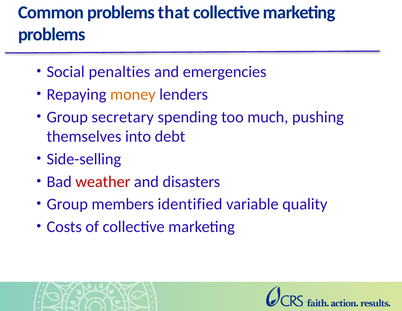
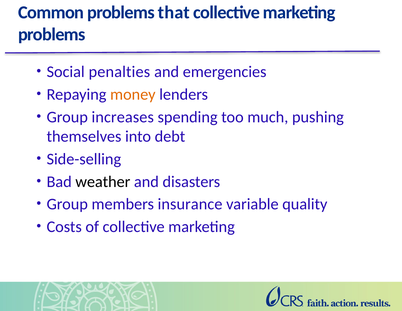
secretary: secretary -> increases
weather colour: red -> black
identified: identified -> insurance
